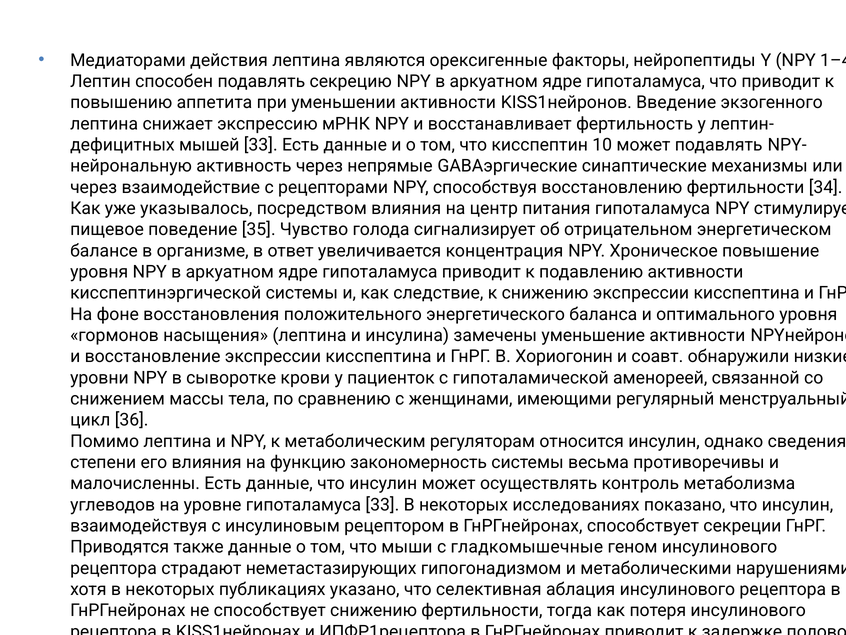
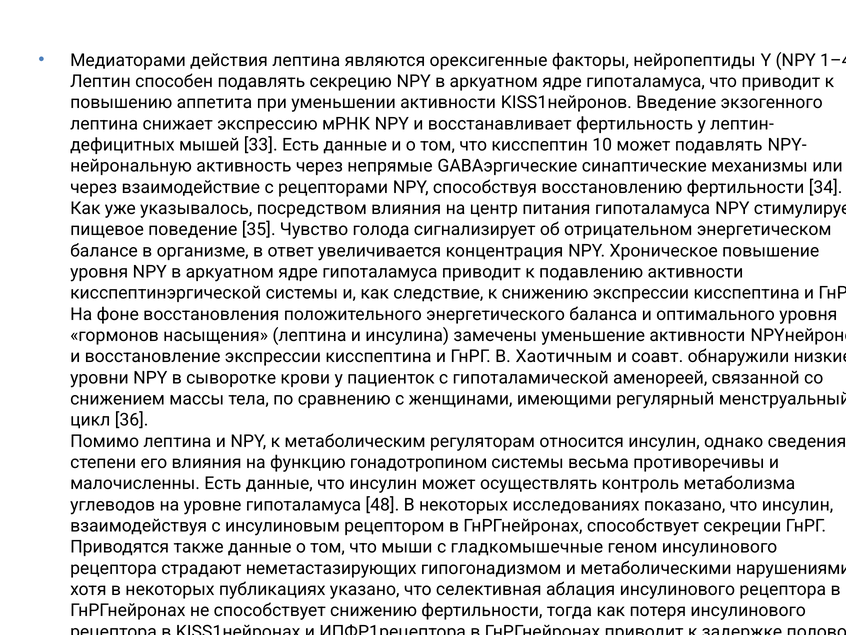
Хориогонин: Хориогонин -> Хаотичным
закономерность: закономерность -> гонадотропином
гипоталамуса 33: 33 -> 48
